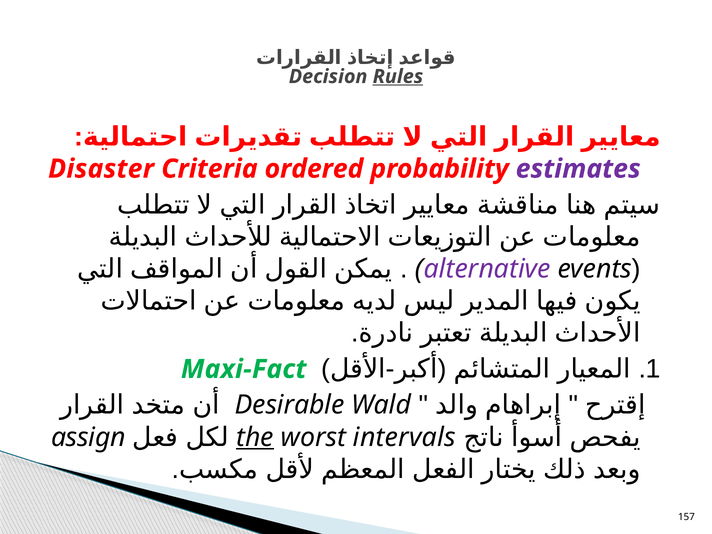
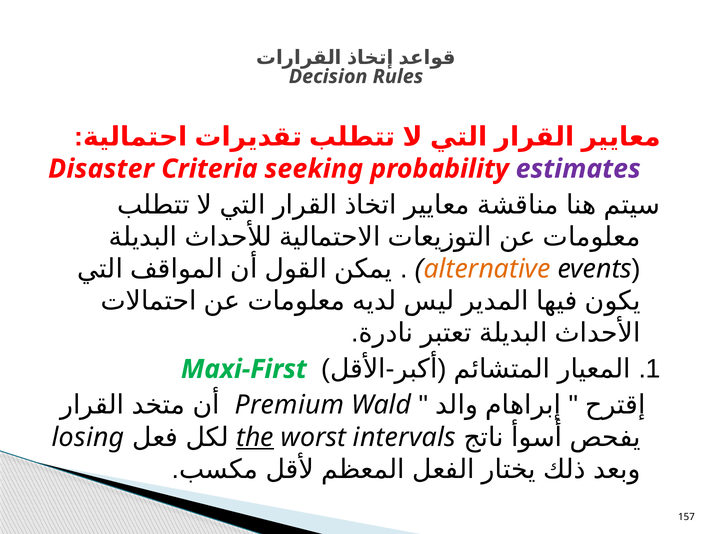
Rules underline: present -> none
ordered: ordered -> seeking
alternative colour: purple -> orange
Maxi-Fact: Maxi-Fact -> Maxi-First
Desirable: Desirable -> Premium
assign: assign -> losing
